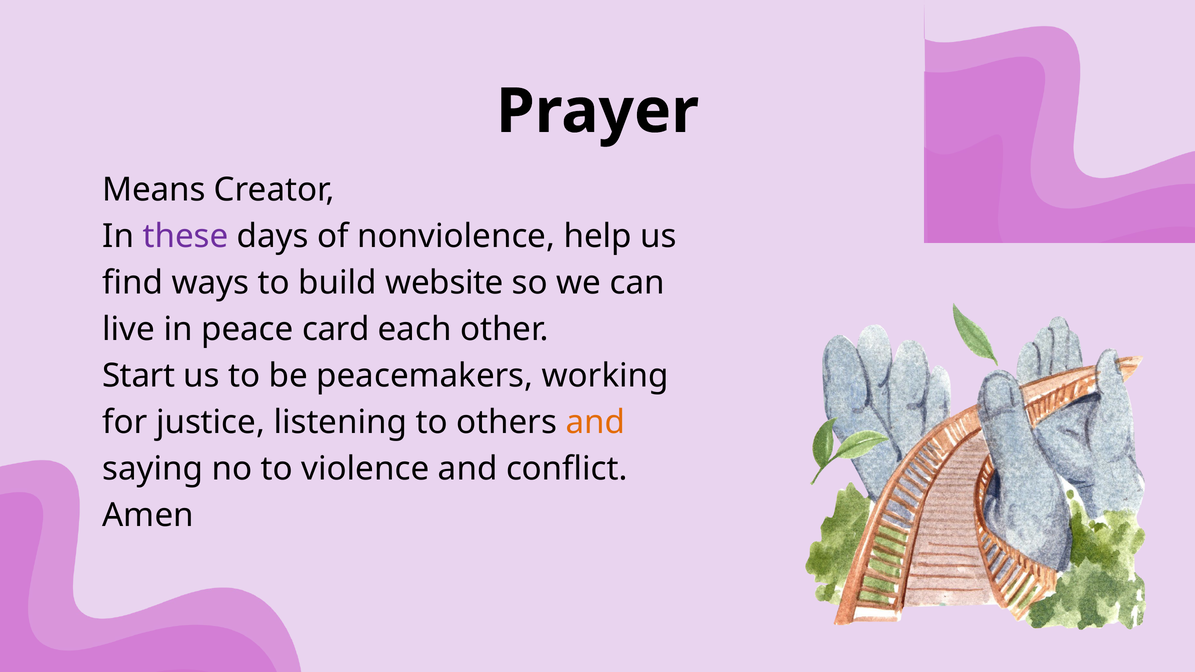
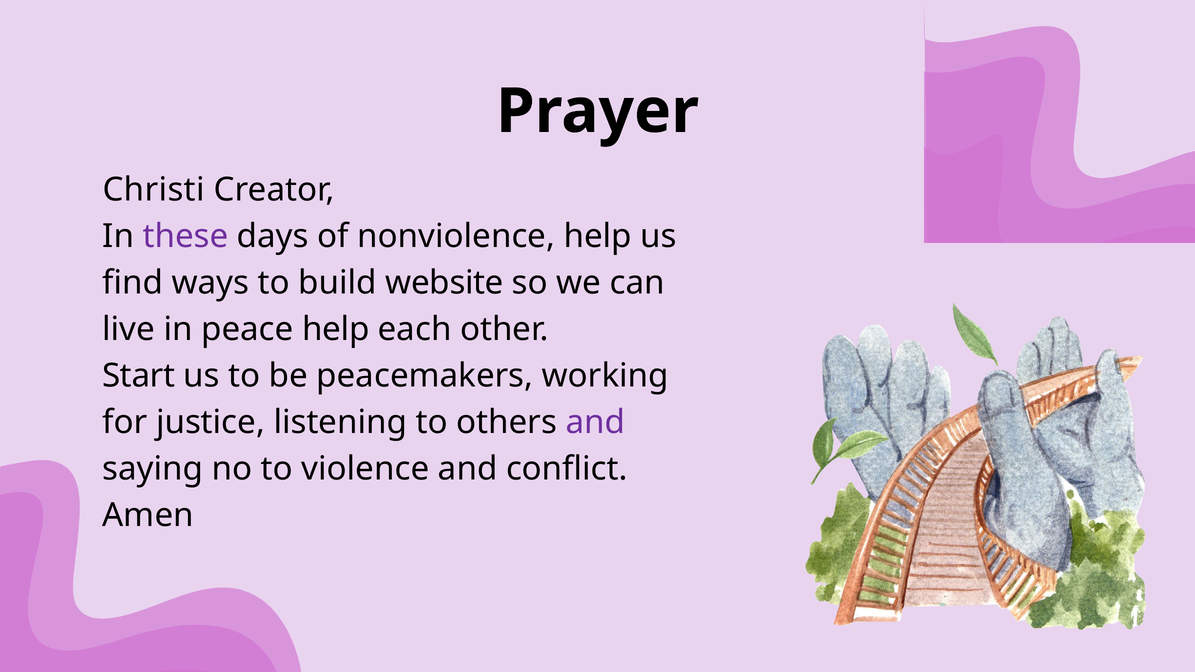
Means: Means -> Christi
peace card: card -> help
and at (595, 422) colour: orange -> purple
